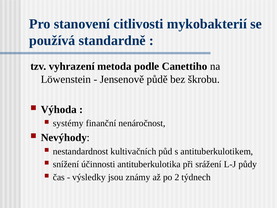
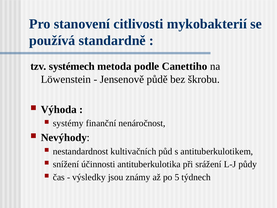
vyhrazení: vyhrazení -> systémech
2: 2 -> 5
